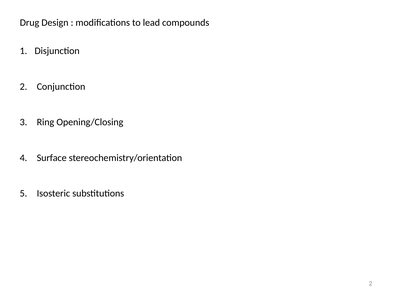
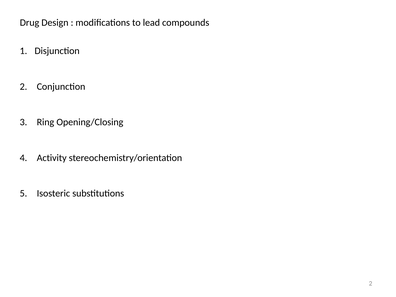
Surface: Surface -> Activity
